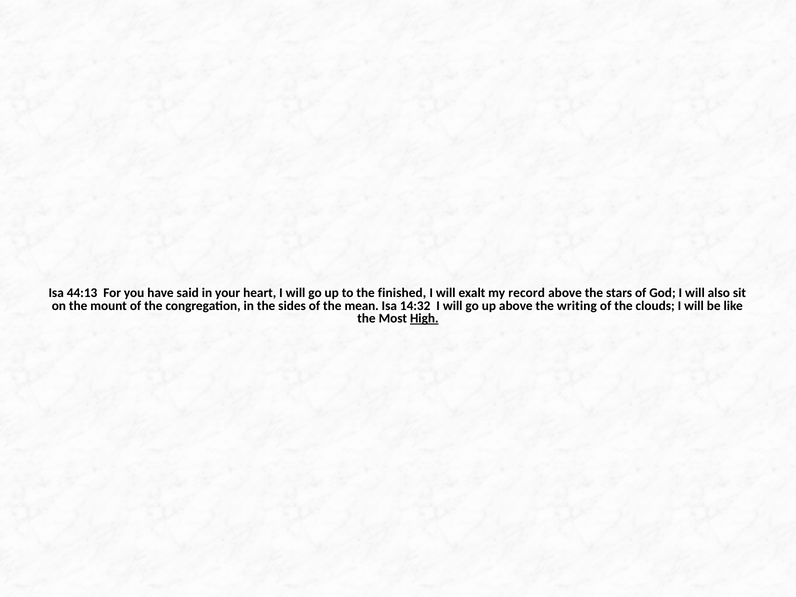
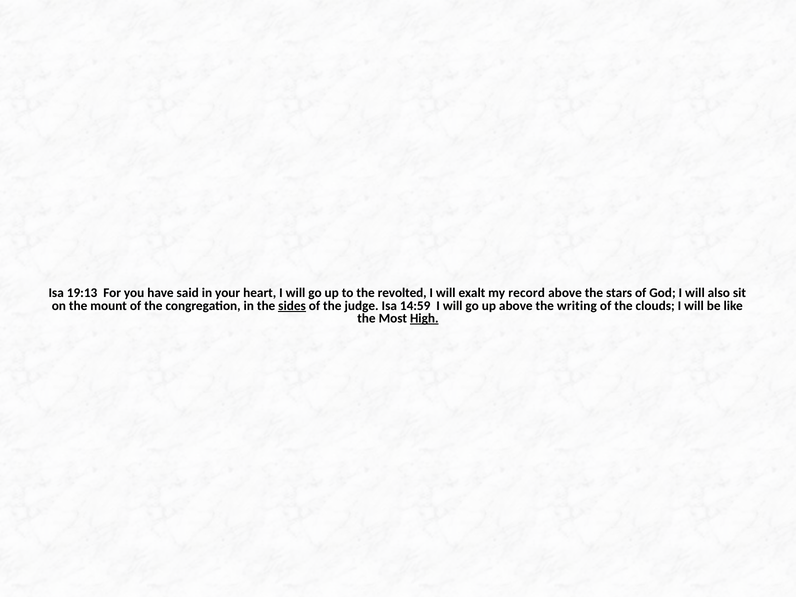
44:13: 44:13 -> 19:13
finished: finished -> revolted
sides underline: none -> present
mean: mean -> judge
14:32: 14:32 -> 14:59
